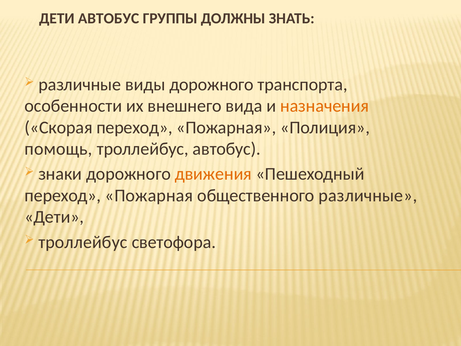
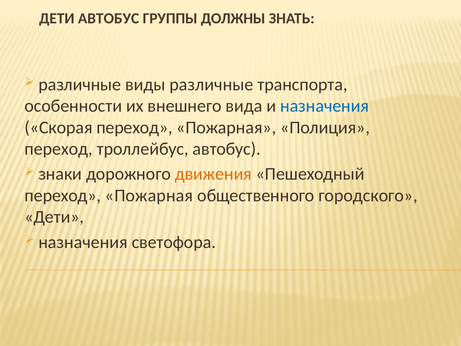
виды дорожного: дорожного -> различные
назначения at (325, 106) colour: orange -> blue
помощь at (58, 149): помощь -> переход
общественного различные: различные -> городского
троллейбус at (83, 242): троллейбус -> назначения
